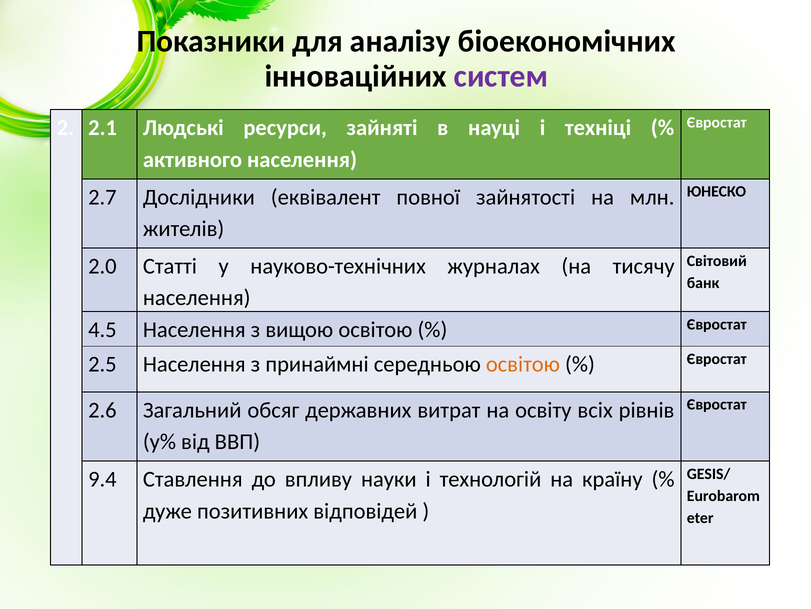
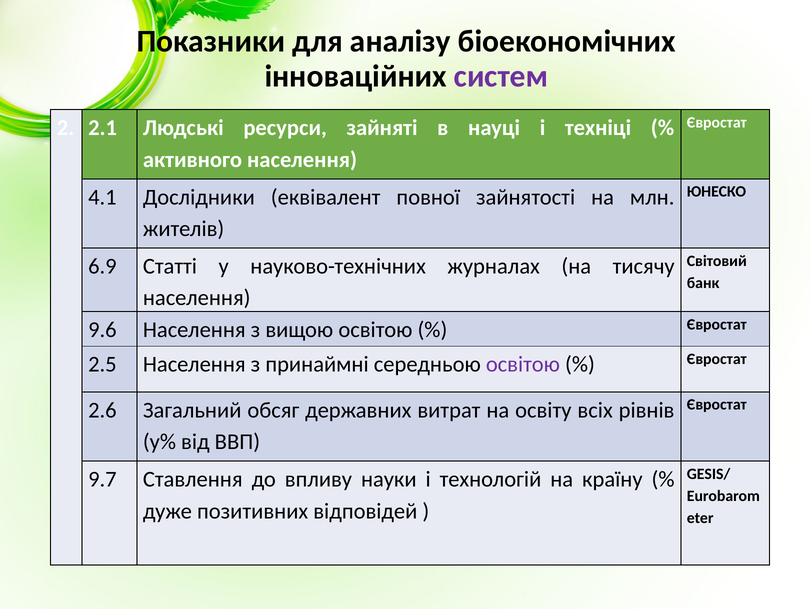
2.7: 2.7 -> 4.1
2.0: 2.0 -> 6.9
4.5: 4.5 -> 9.6
освітою at (523, 364) colour: orange -> purple
9.4: 9.4 -> 9.7
